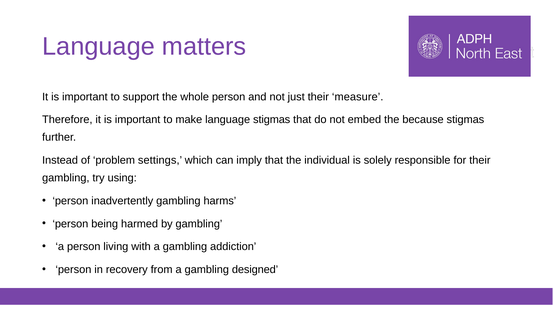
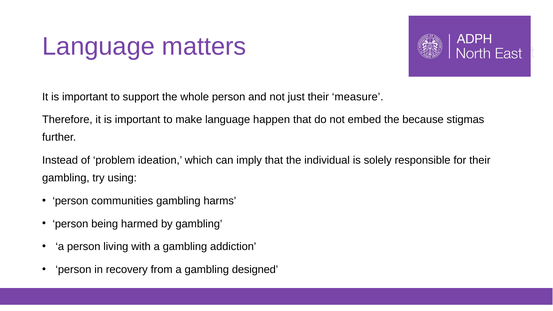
language stigmas: stigmas -> happen
settings: settings -> ideation
inadvertently: inadvertently -> communities
